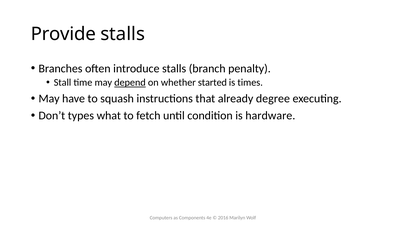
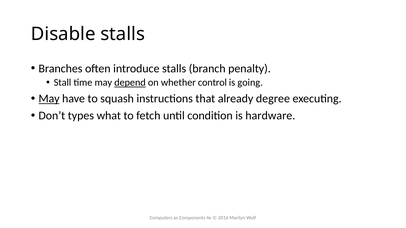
Provide: Provide -> Disable
started: started -> control
times: times -> going
May at (49, 99) underline: none -> present
